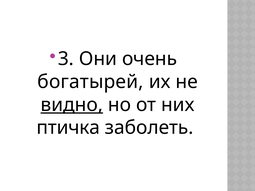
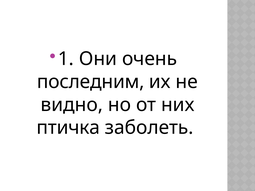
3: 3 -> 1
богатырей: богатырей -> последним
видно underline: present -> none
